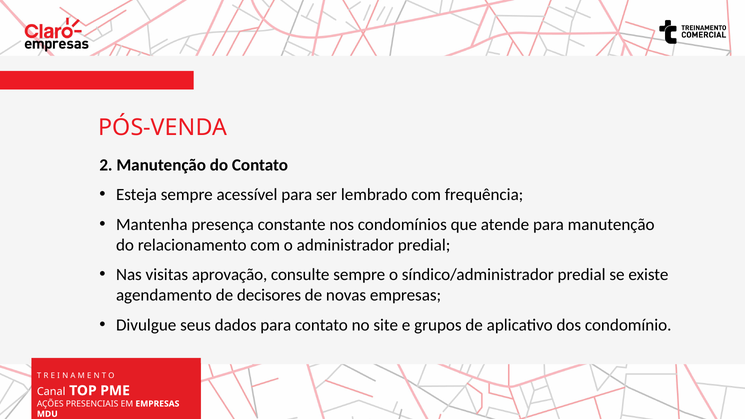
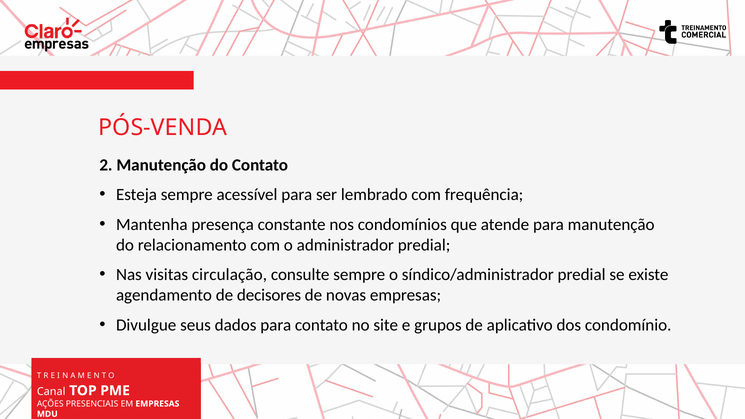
aprovação: aprovação -> circulação
